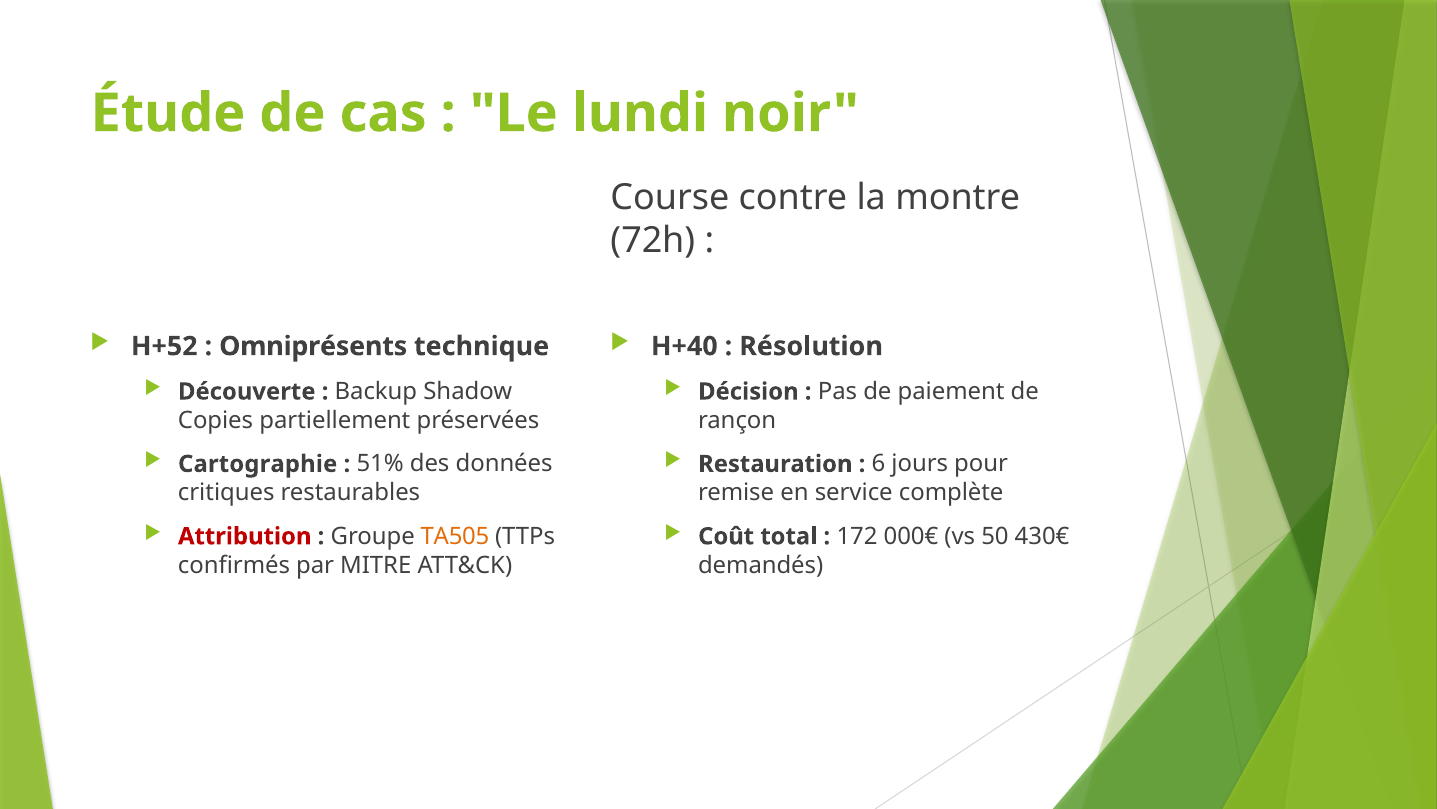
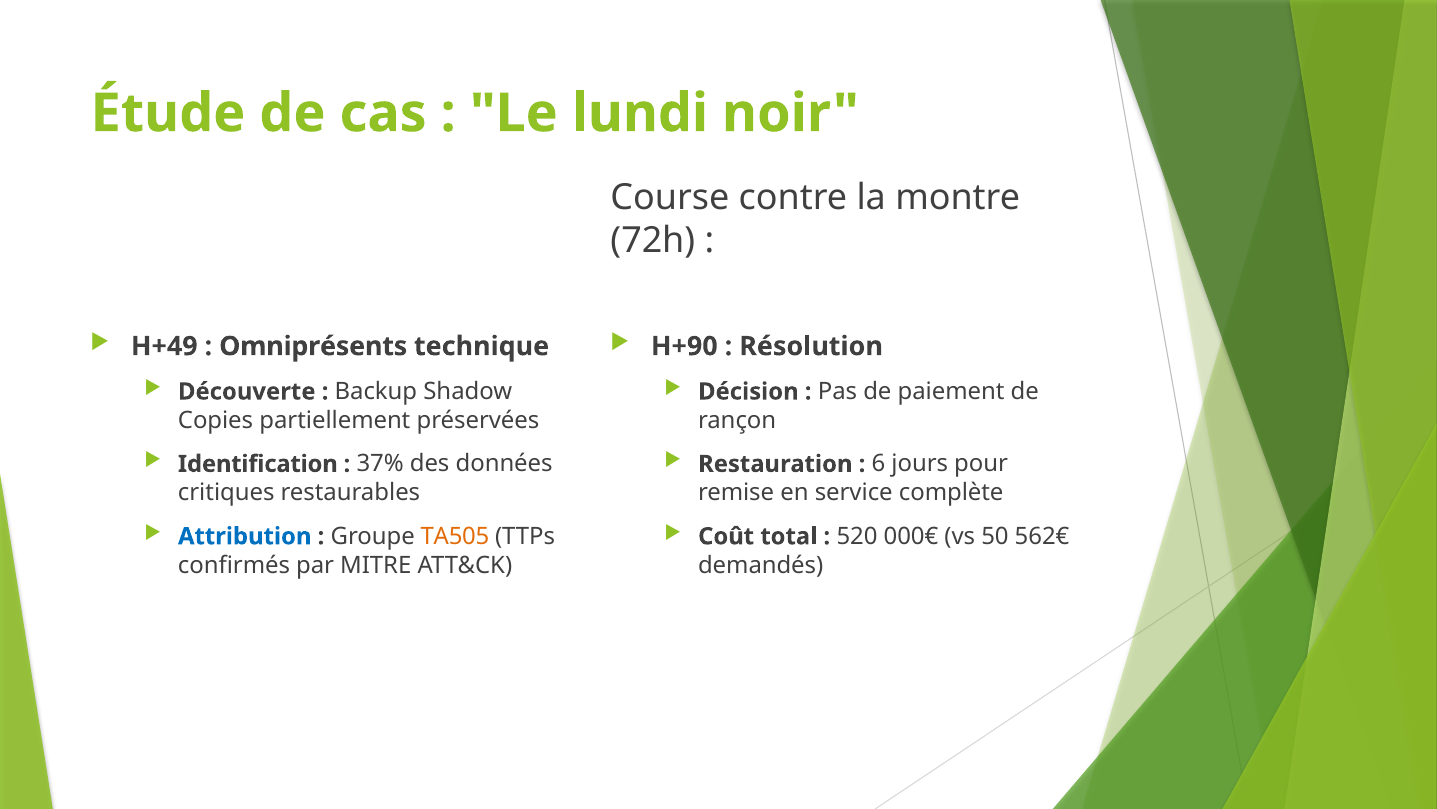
H+52: H+52 -> H+49
H+40: H+40 -> H+90
Cartographie: Cartographie -> Identification
51%: 51% -> 37%
Attribution colour: red -> blue
172: 172 -> 520
430€: 430€ -> 562€
